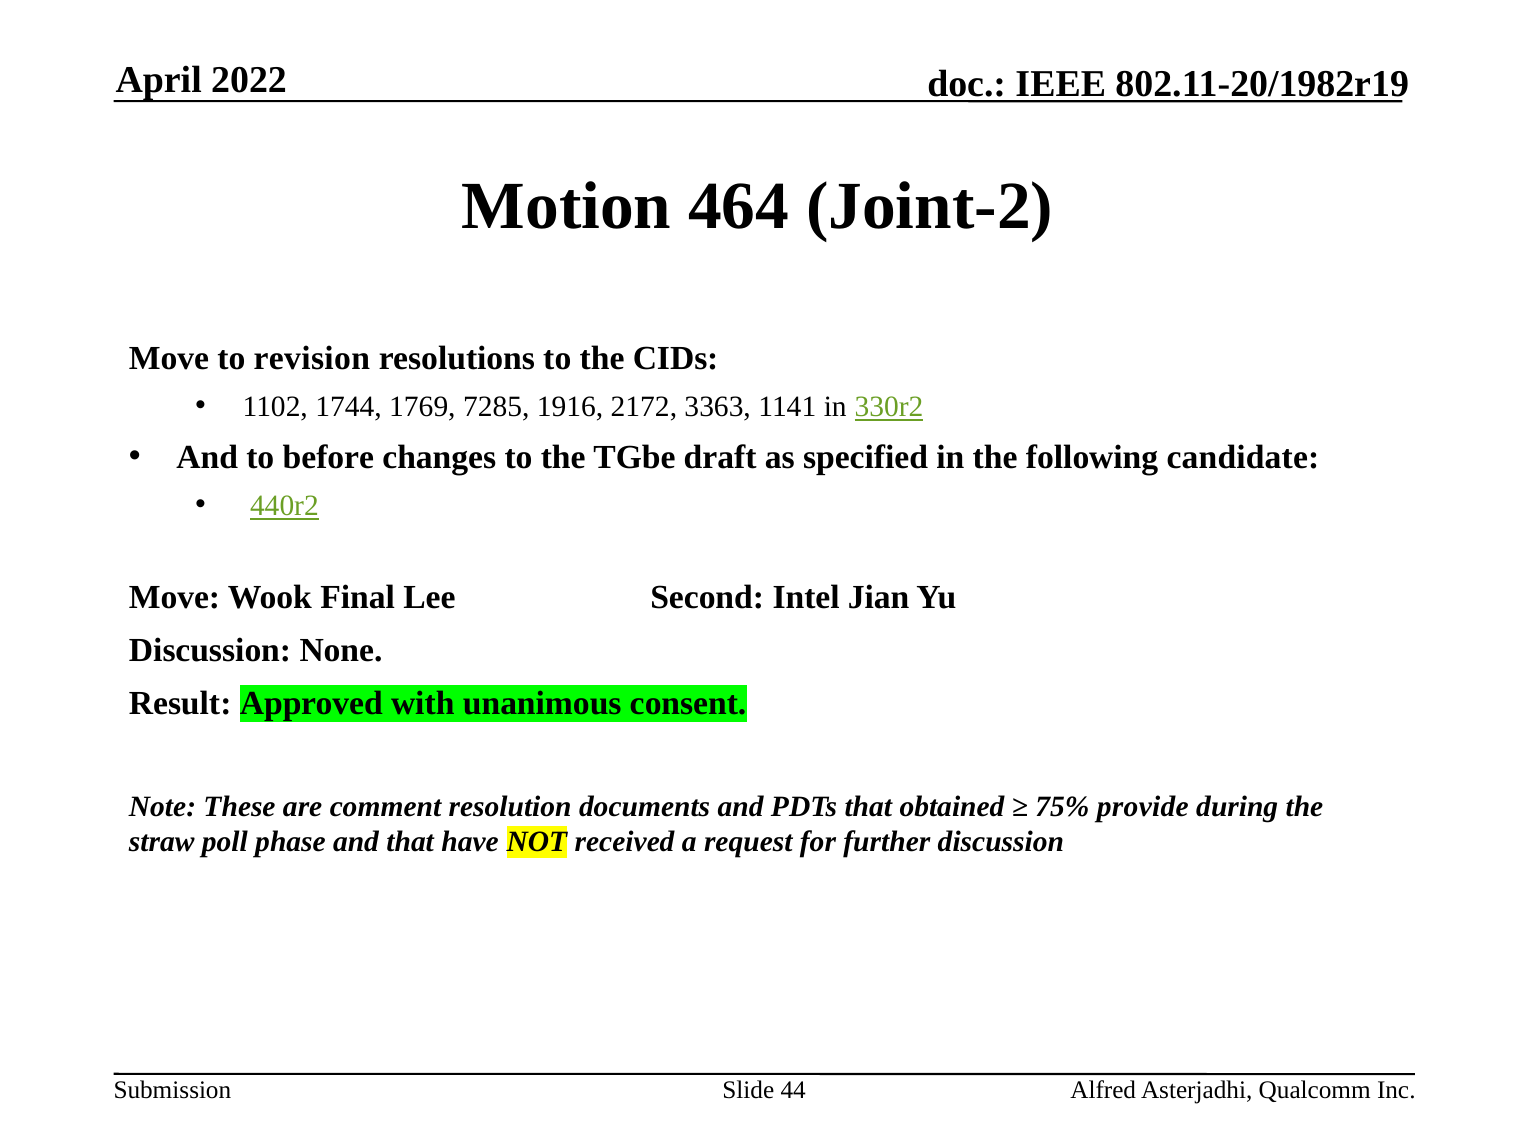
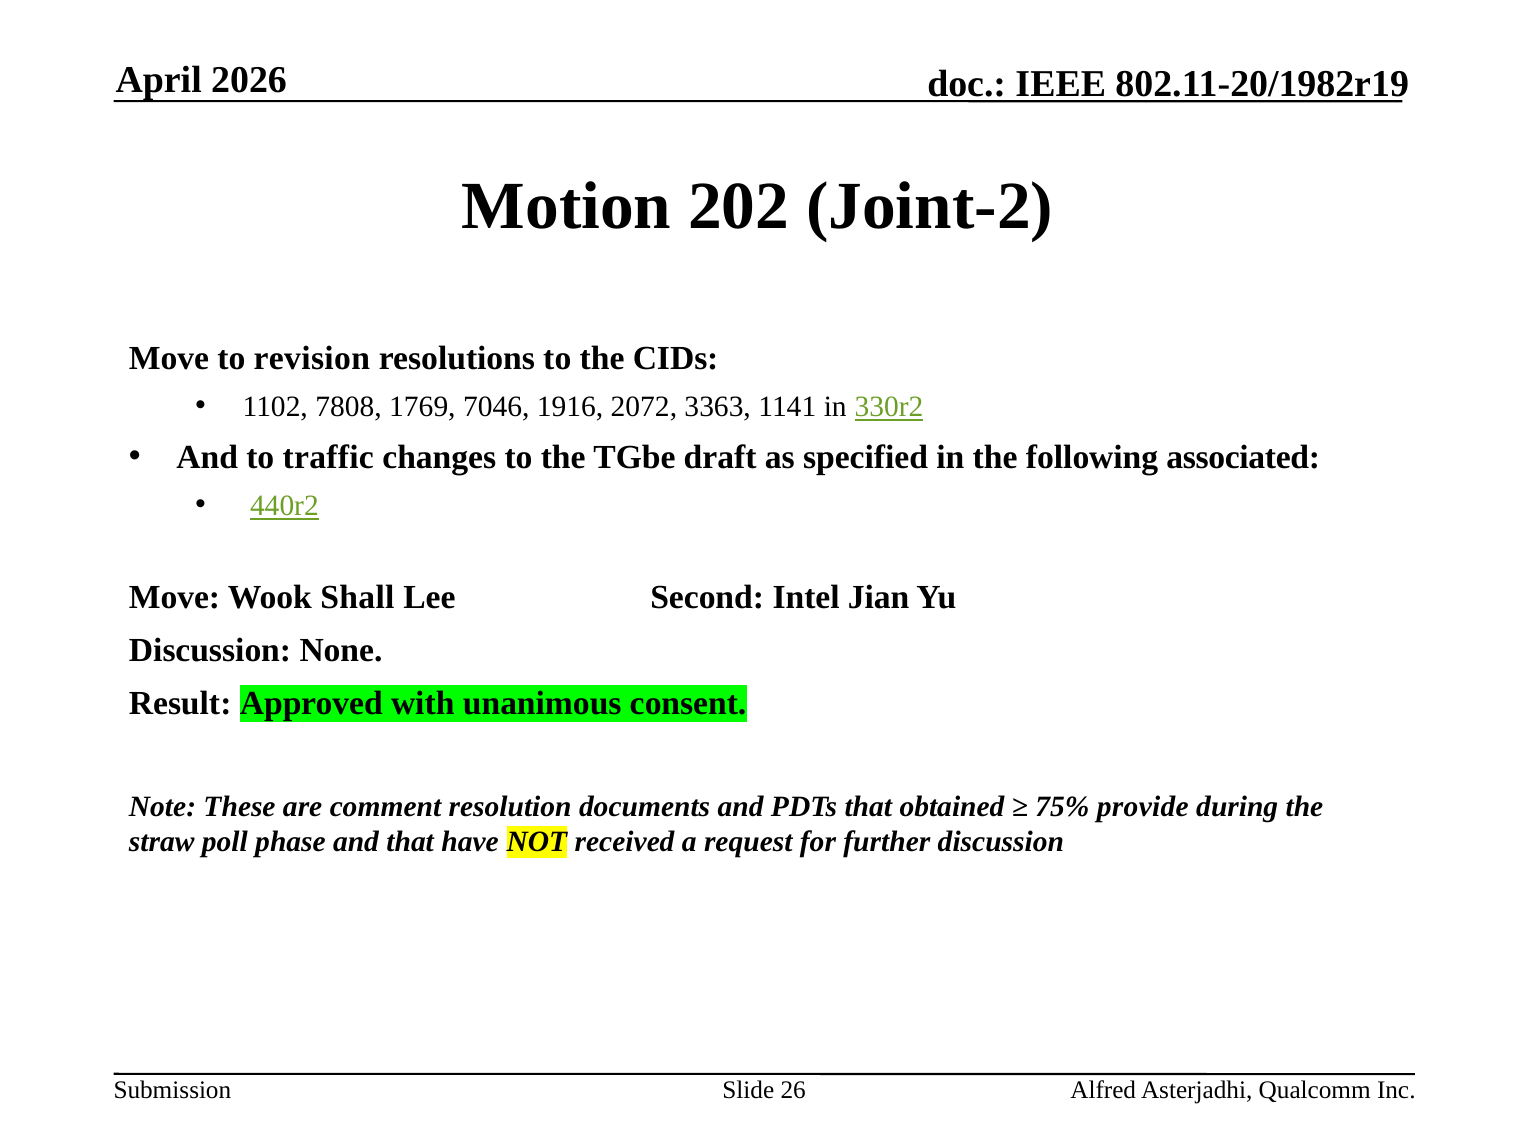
2022: 2022 -> 2026
464: 464 -> 202
1744: 1744 -> 7808
7285: 7285 -> 7046
2172: 2172 -> 2072
before: before -> traffic
candidate: candidate -> associated
Final: Final -> Shall
44: 44 -> 26
